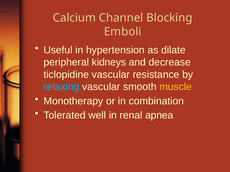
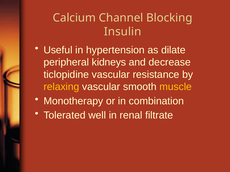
Emboli: Emboli -> Insulin
relaxing colour: light blue -> yellow
apnea: apnea -> filtrate
